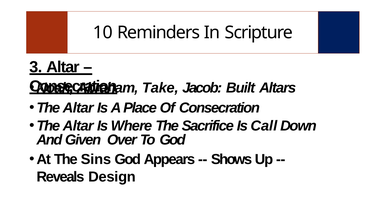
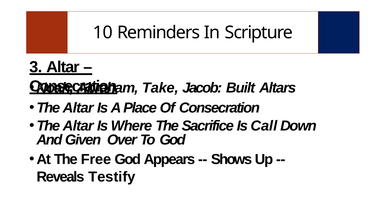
Sins: Sins -> Free
Design: Design -> Testify
